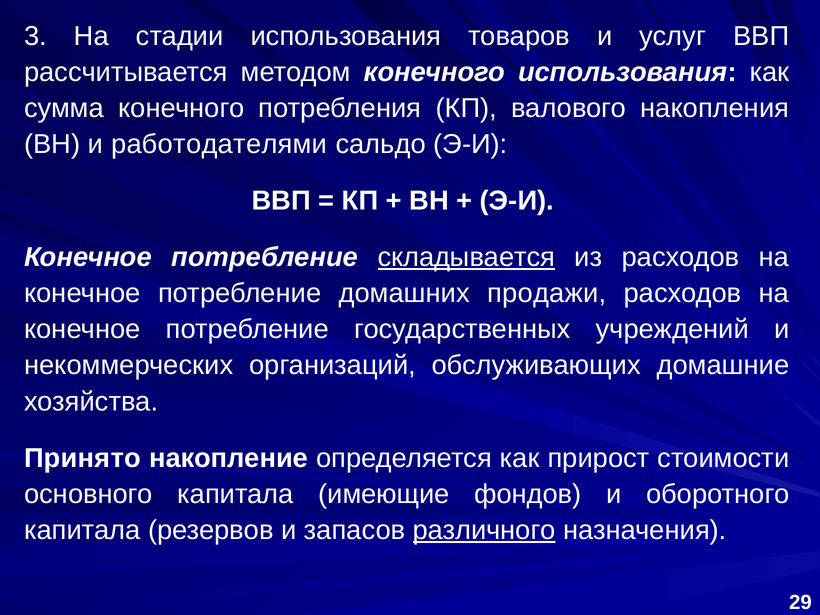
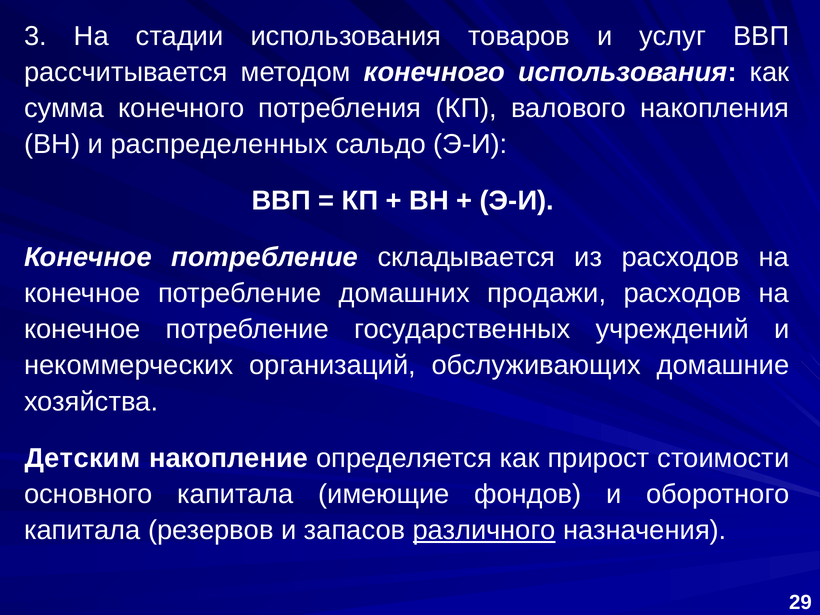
работодателями: работодателями -> распределенных
складывается underline: present -> none
Принято: Принято -> Детским
